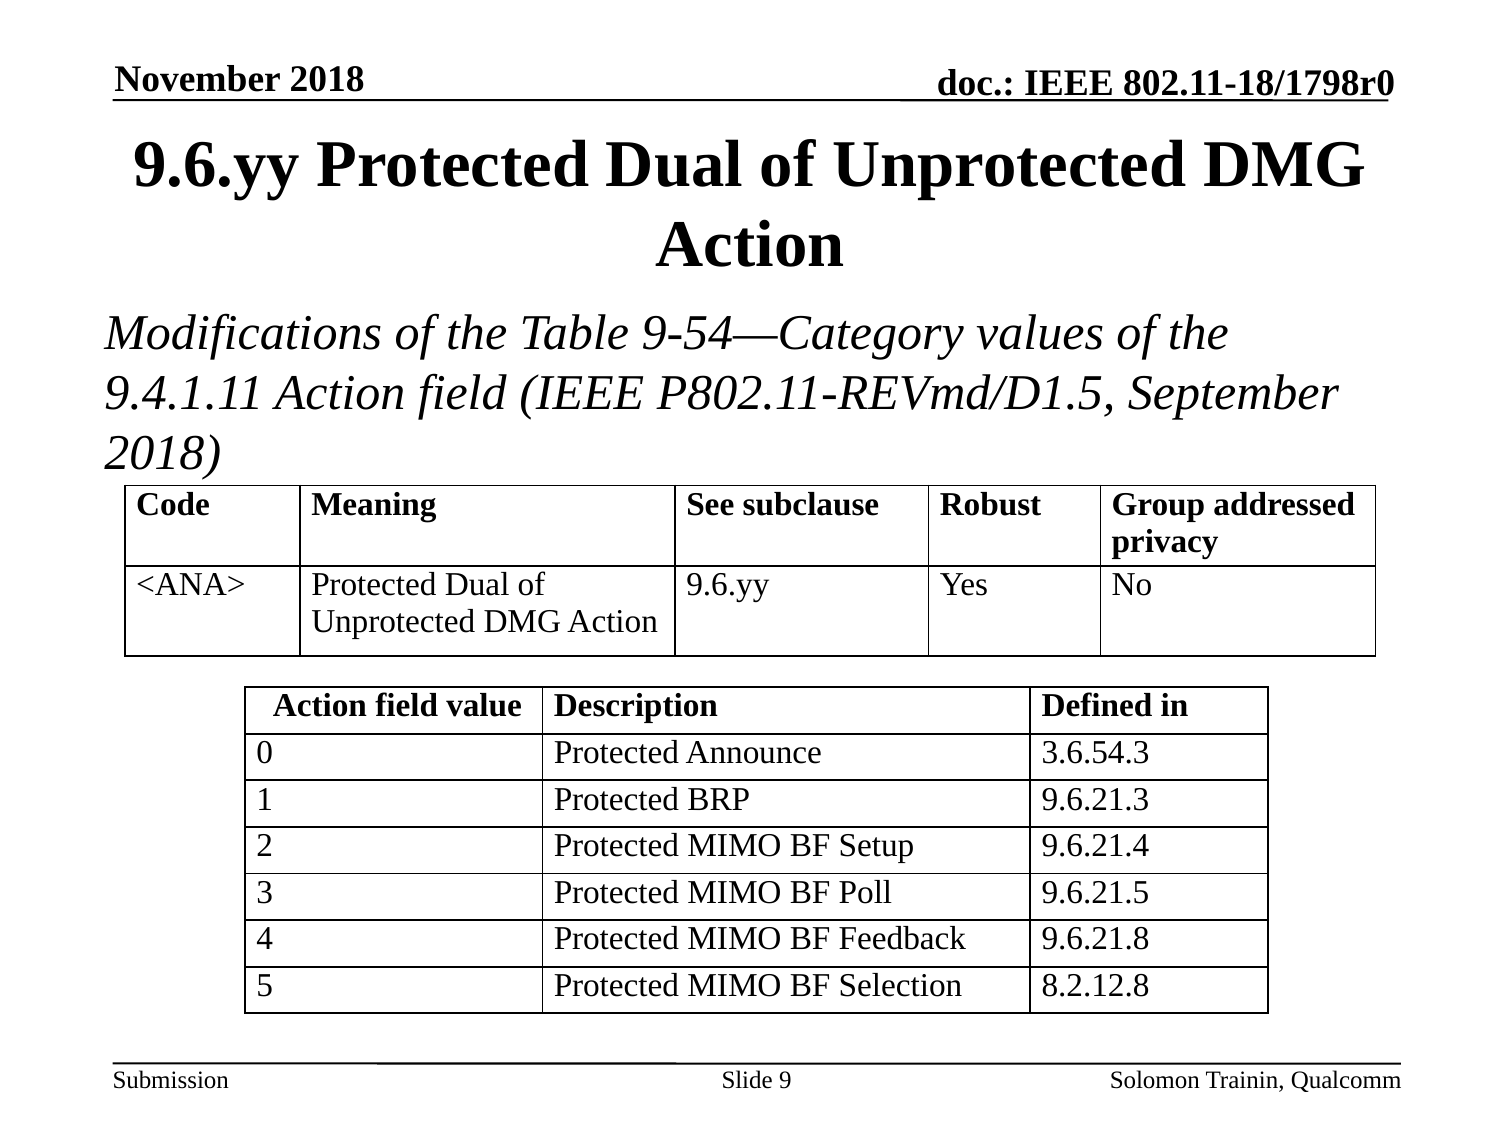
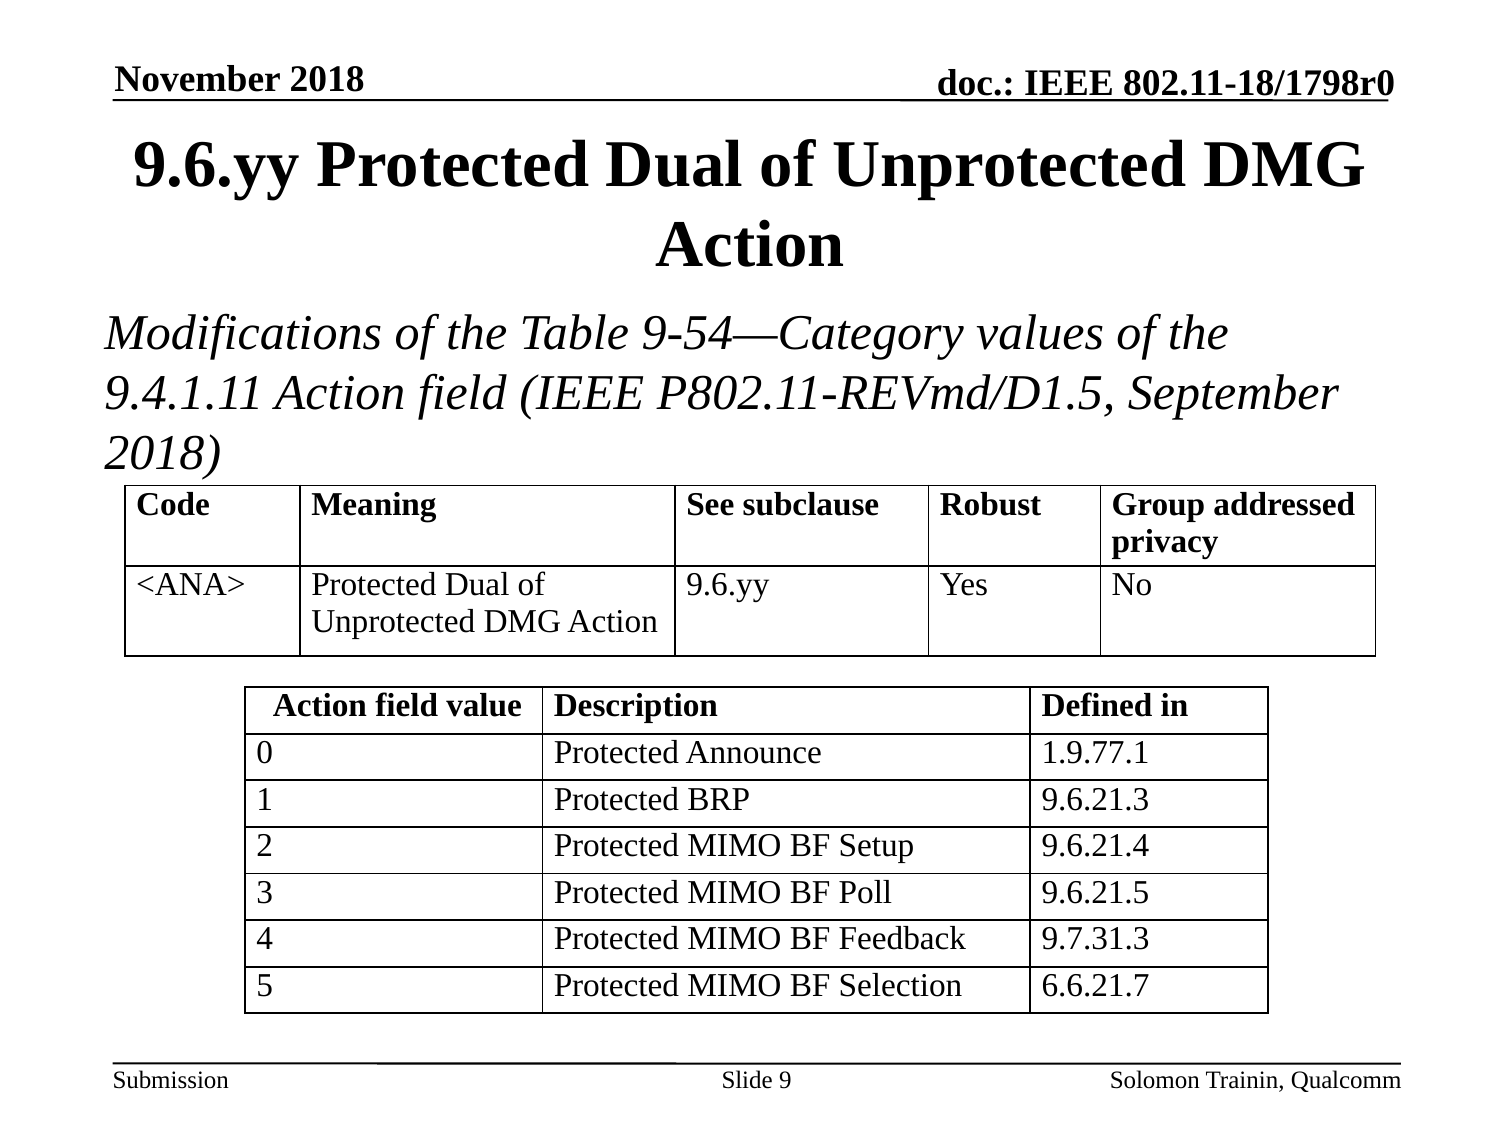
3.6.54.3: 3.6.54.3 -> 1.9.77.1
9.6.21.8: 9.6.21.8 -> 9.7.31.3
8.2.12.8: 8.2.12.8 -> 6.6.21.7
